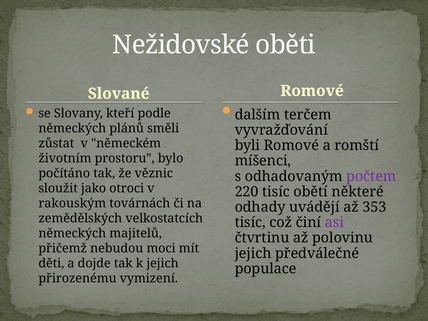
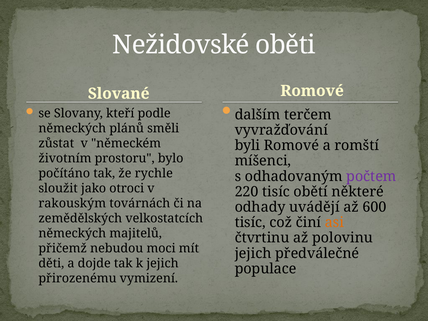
věznic: věznic -> rychle
353: 353 -> 600
asi colour: purple -> orange
